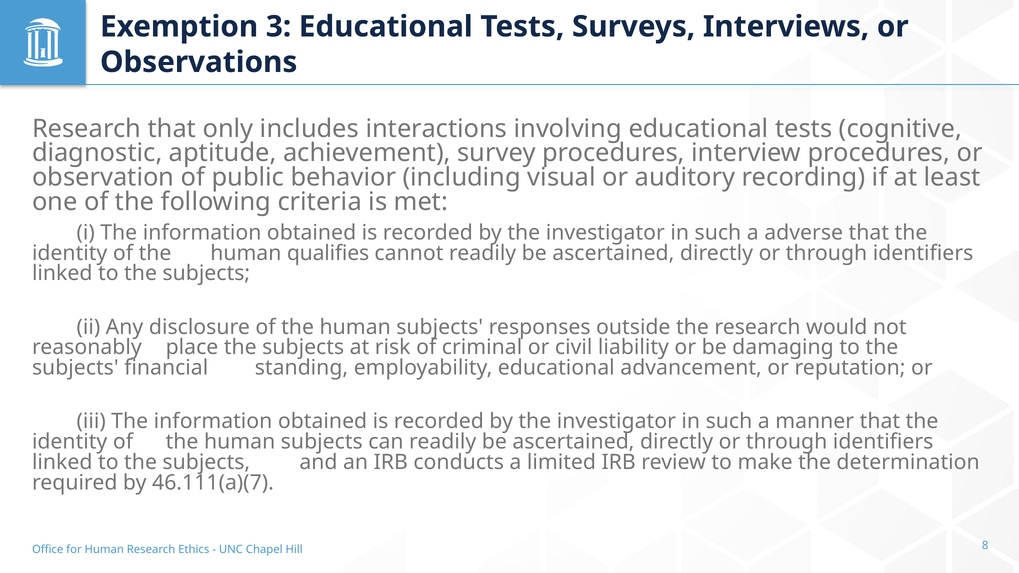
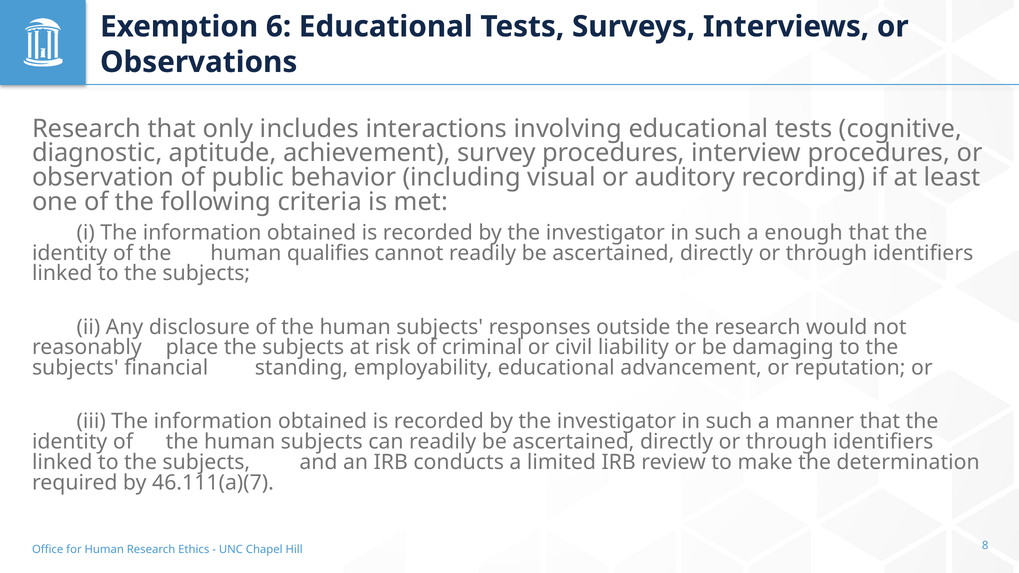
3: 3 -> 6
adverse: adverse -> enough
